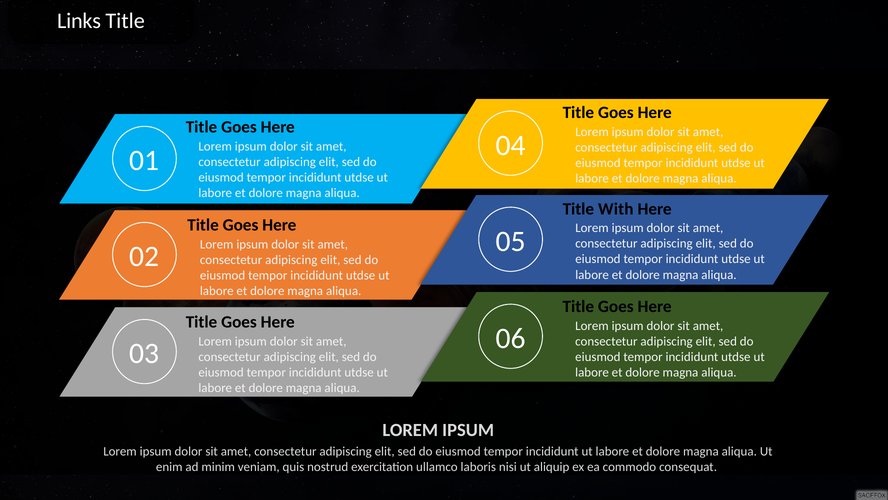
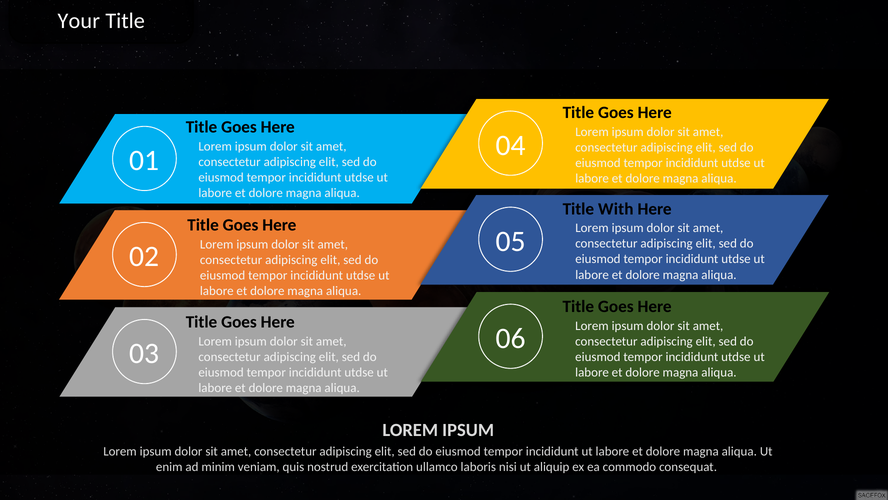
Links: Links -> Your
